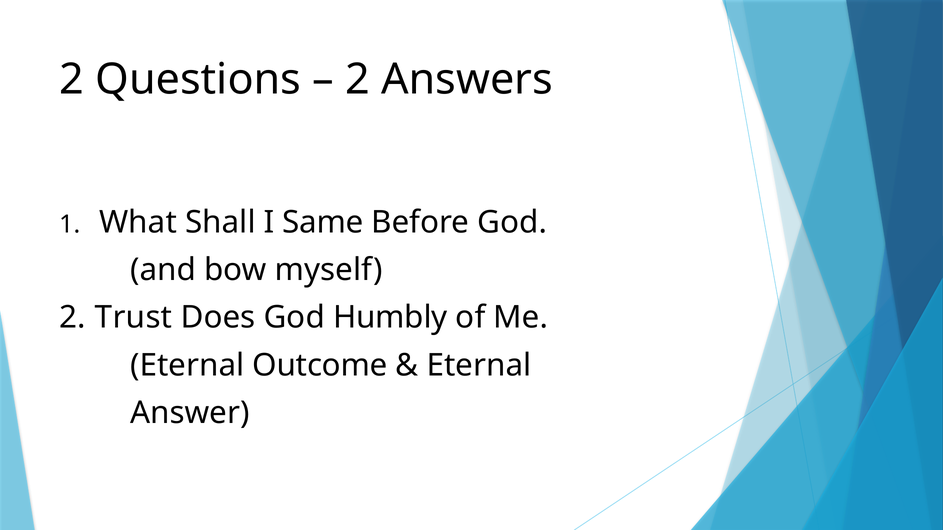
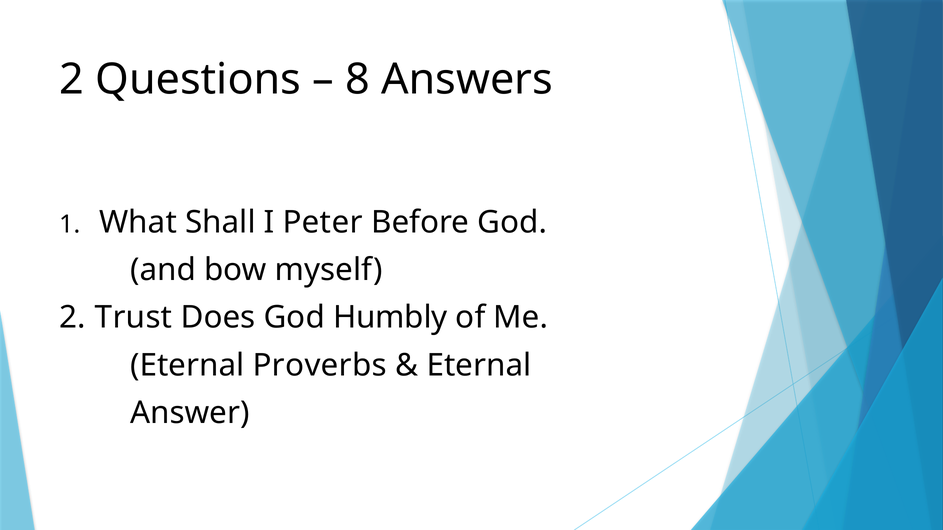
2 at (357, 80): 2 -> 8
Same: Same -> Peter
Outcome: Outcome -> Proverbs
